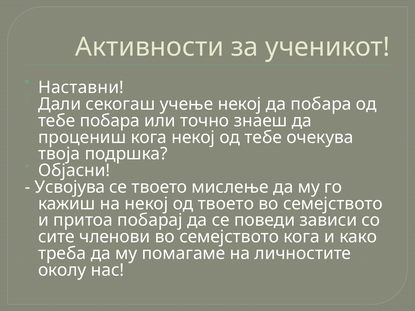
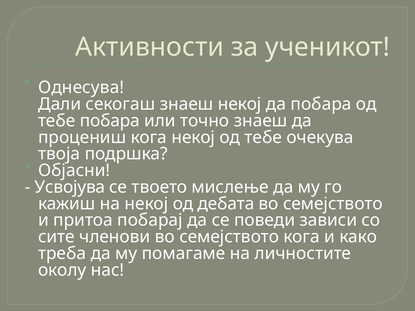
Наставни: Наставни -> Однесува
секогаш учење: учење -> знаеш
од твоето: твоето -> дебата
